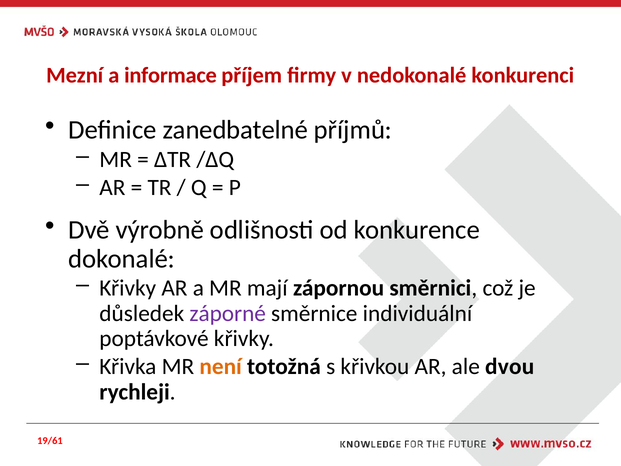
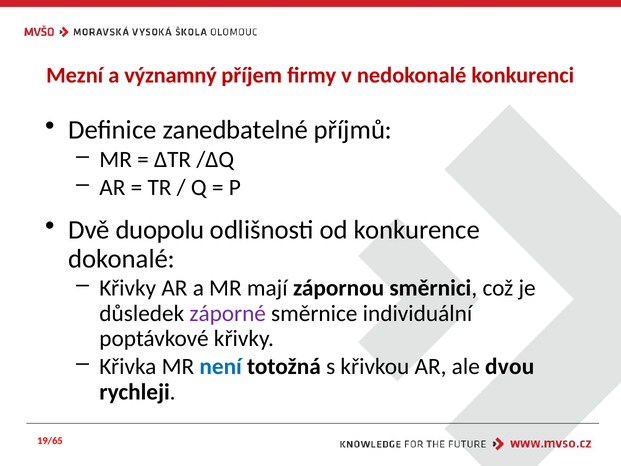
informace: informace -> významný
výrobně: výrobně -> duopolu
není colour: orange -> blue
19/61: 19/61 -> 19/65
